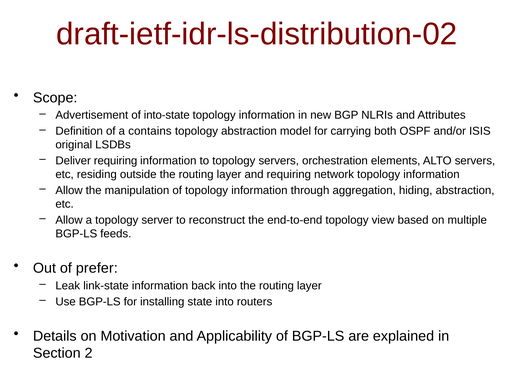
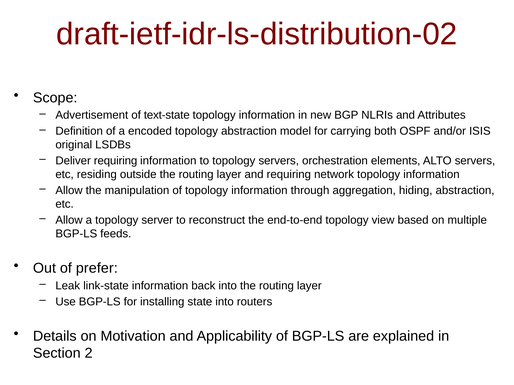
into-state: into-state -> text-state
contains: contains -> encoded
